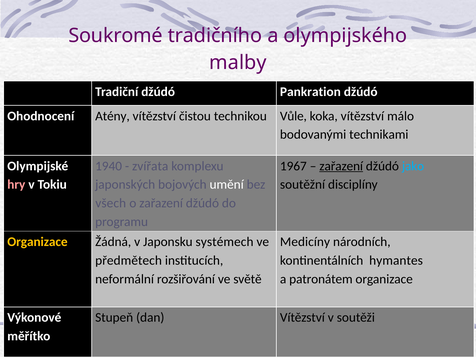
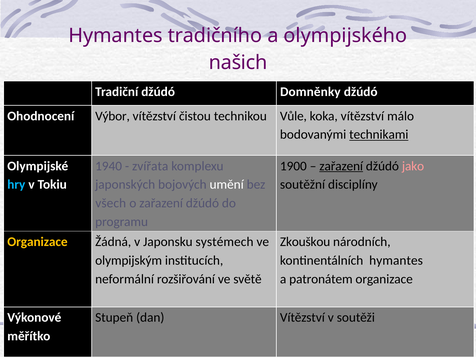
Soukromé at (116, 36): Soukromé -> Hymantes
malby: malby -> našich
Pankration: Pankration -> Domněnky
Atény: Atény -> Výbor
technikami underline: none -> present
1967: 1967 -> 1900
jako colour: light blue -> pink
hry colour: pink -> light blue
Medicíny: Medicíny -> Zkouškou
předmětech: předmětech -> olympijským
